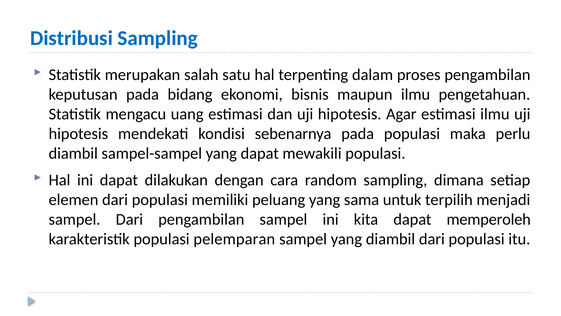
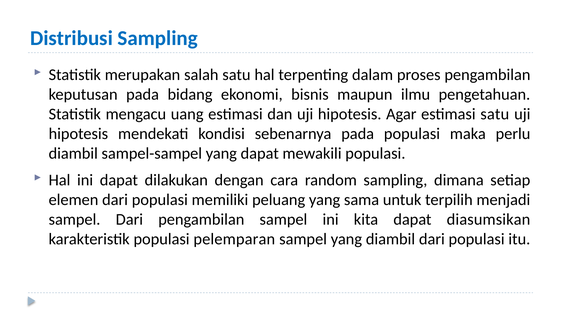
estimasi ilmu: ilmu -> satu
memperoleh: memperoleh -> diasumsikan
